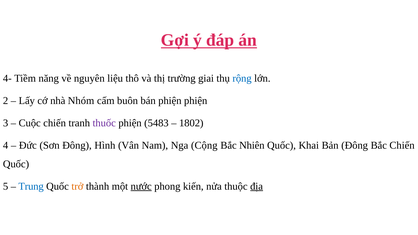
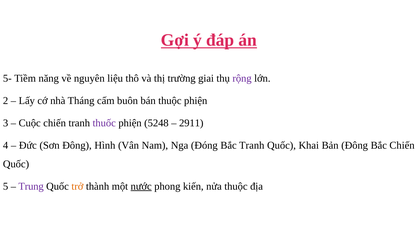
4-: 4- -> 5-
rộng colour: blue -> purple
Nhóm: Nhóm -> Tháng
bán phiện: phiện -> thuộc
5483: 5483 -> 5248
1802: 1802 -> 2911
Cộng: Cộng -> Đóng
Bắc Nhiên: Nhiên -> Tranh
Trung colour: blue -> purple
địa underline: present -> none
